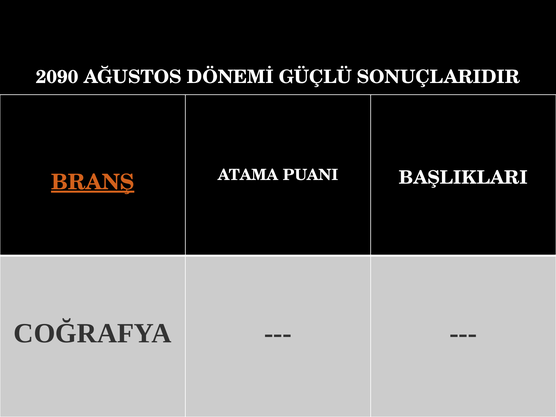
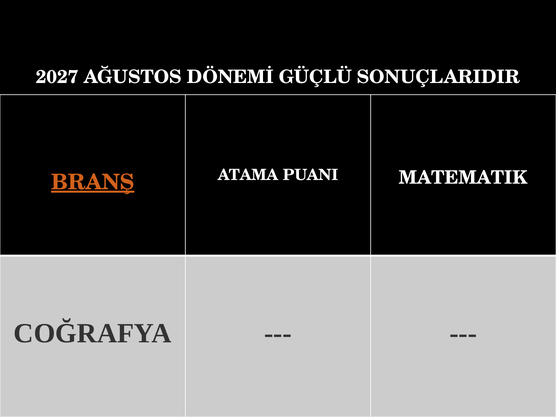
2090: 2090 -> 2027
BAŞLIKLARI: BAŞLIKLARI -> MATEMATIK
